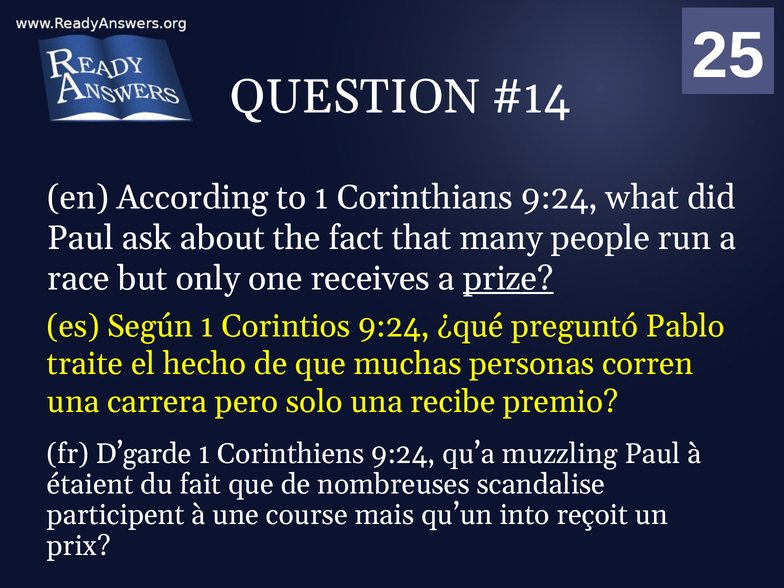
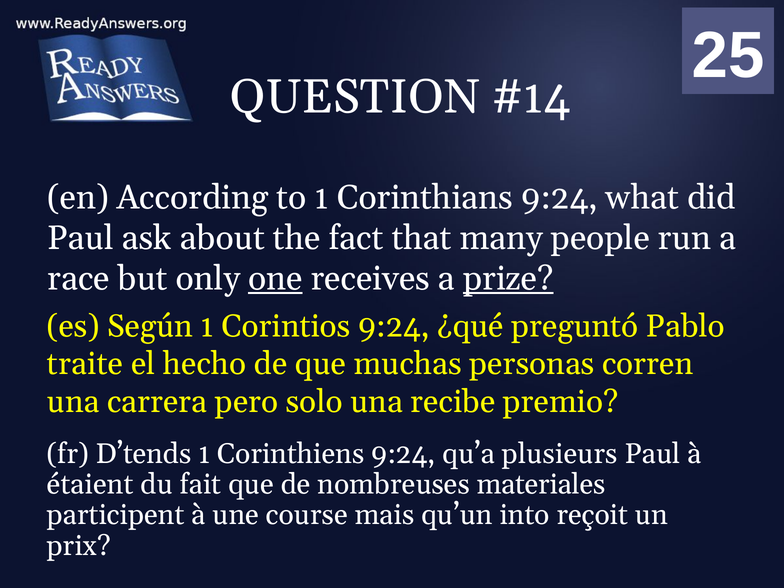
one underline: none -> present
D’garde: D’garde -> D’tends
muzzling: muzzling -> plusieurs
scandalise: scandalise -> materiales
